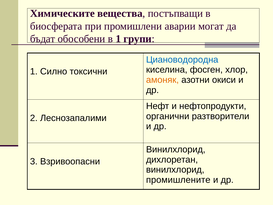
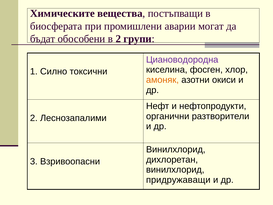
в 1: 1 -> 2
Циановодородна colour: blue -> purple
промишлените: промишлените -> придружаващи
